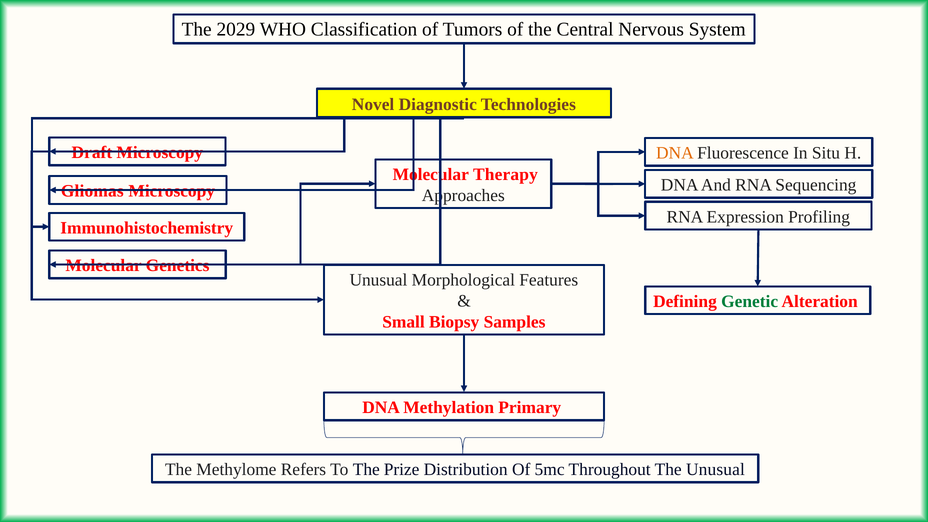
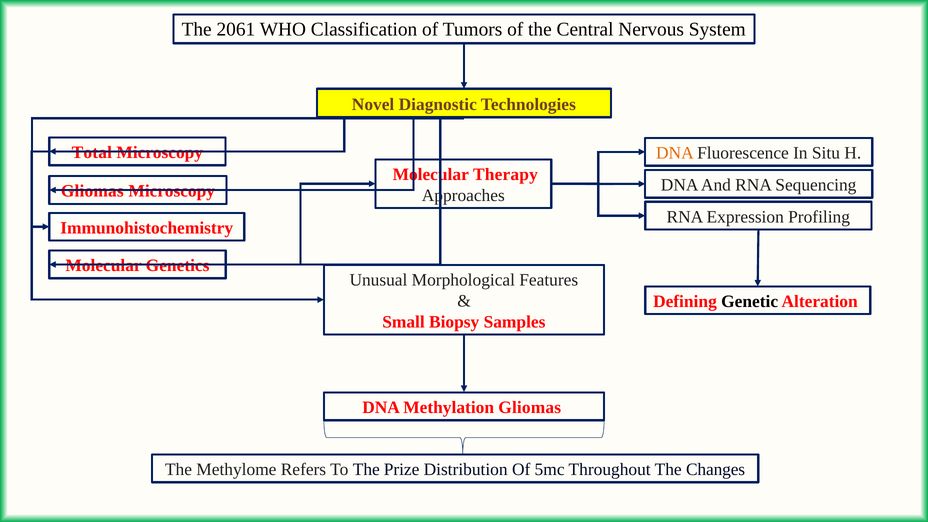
2029: 2029 -> 2061
Draft: Draft -> Total
Genetic colour: green -> black
Methylation Primary: Primary -> Gliomas
The Unusual: Unusual -> Changes
